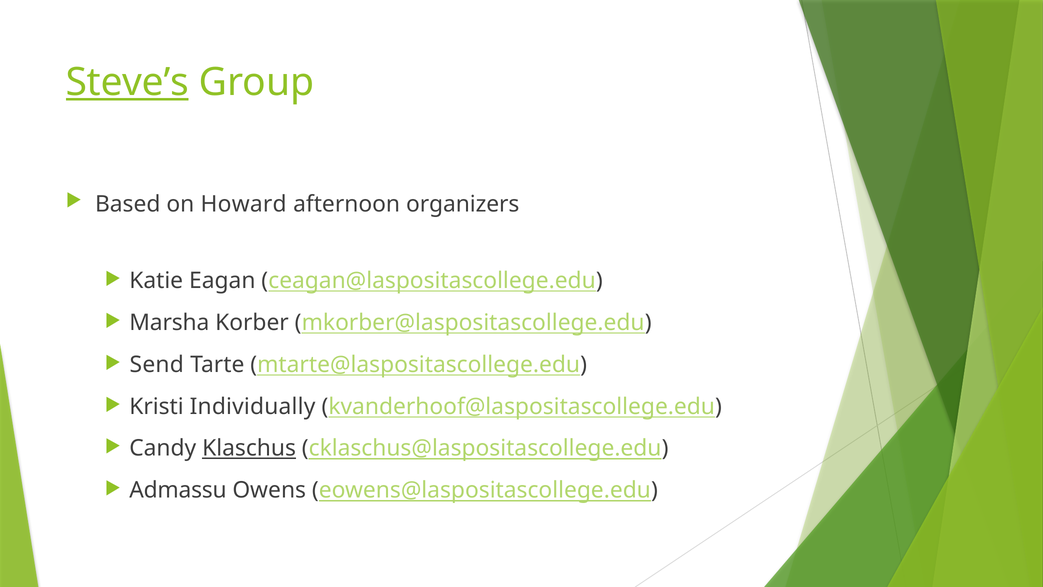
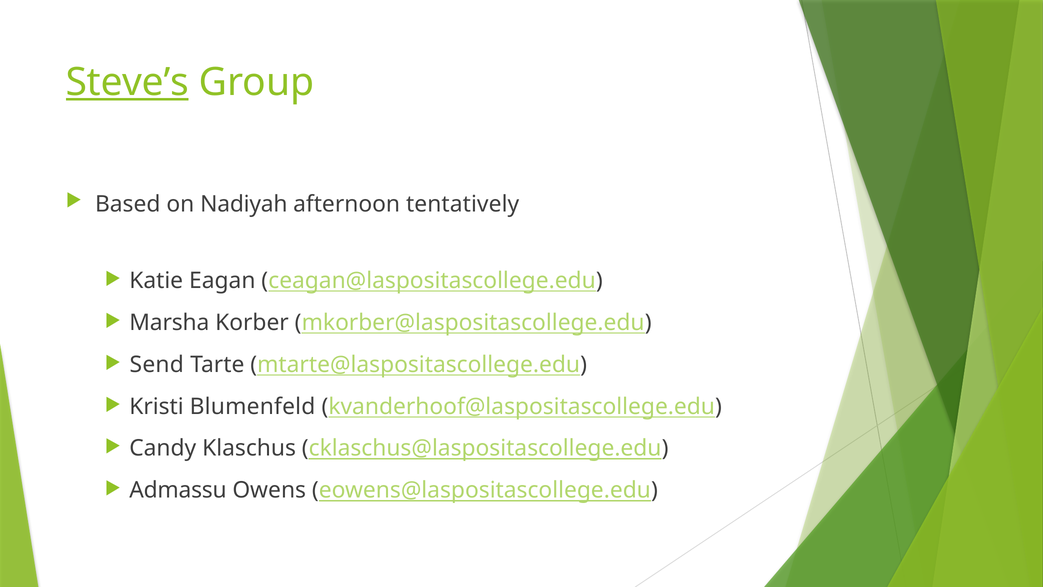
Howard: Howard -> Nadiyah
organizers: organizers -> tentatively
Individually: Individually -> Blumenfeld
Klaschus underline: present -> none
